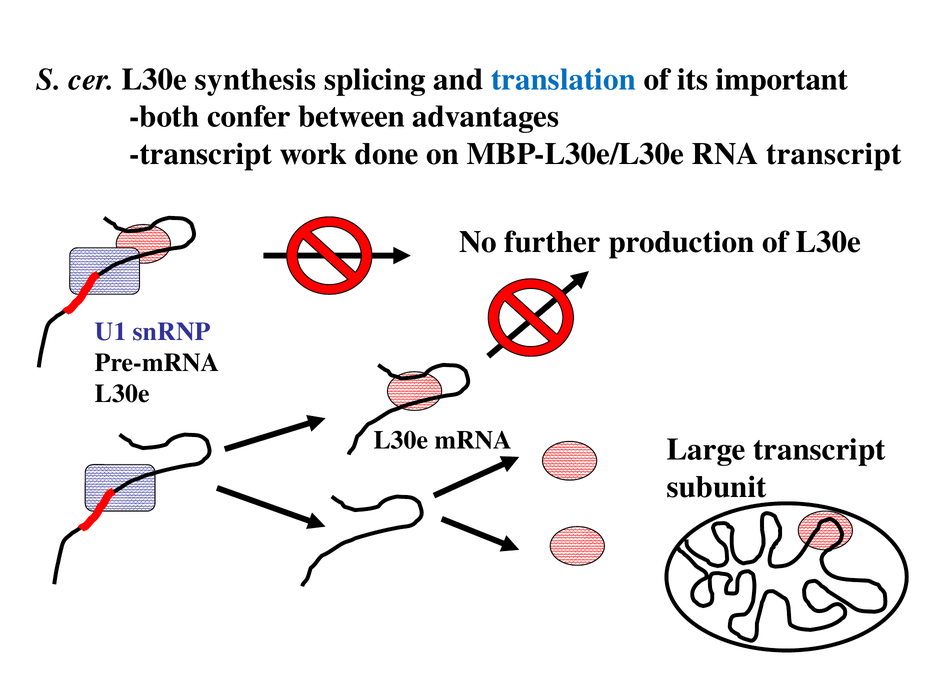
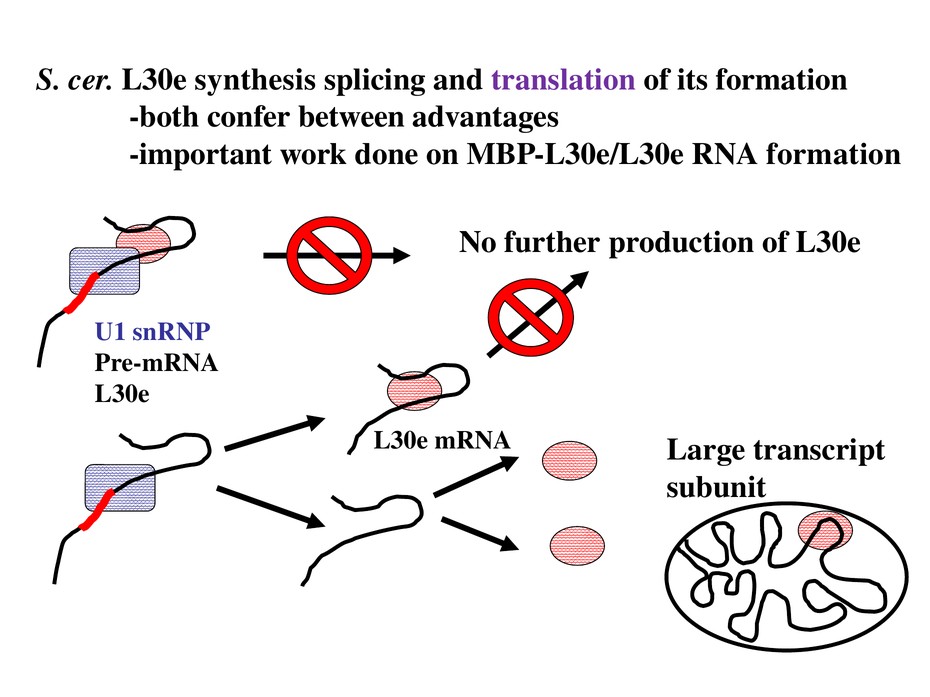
translation colour: blue -> purple
its important: important -> formation
transcript at (201, 154): transcript -> important
RNA transcript: transcript -> formation
